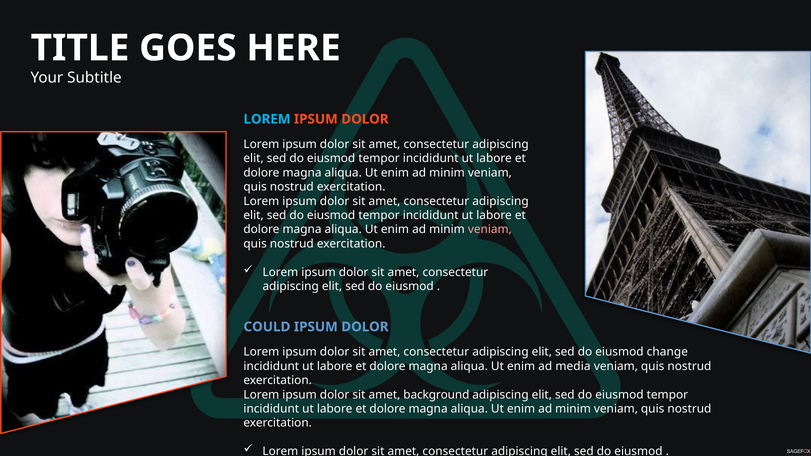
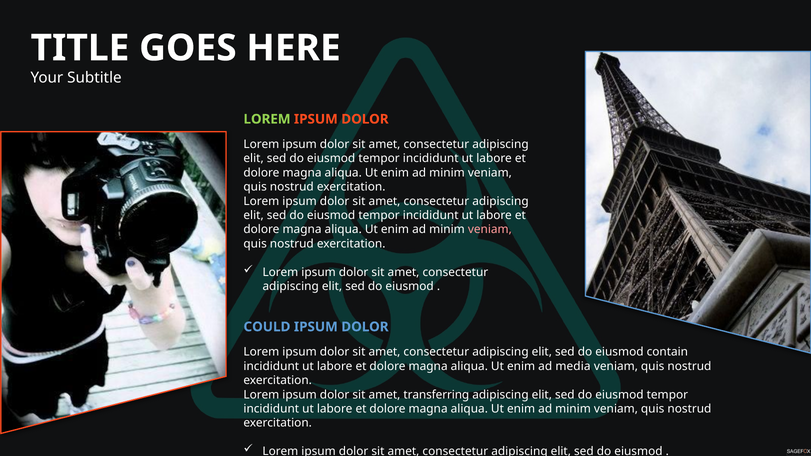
LOREM at (267, 119) colour: light blue -> light green
change: change -> contain
background: background -> transferring
